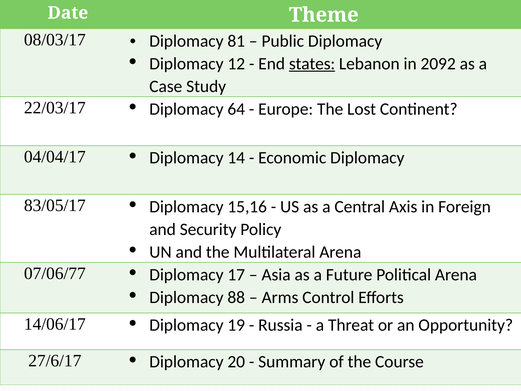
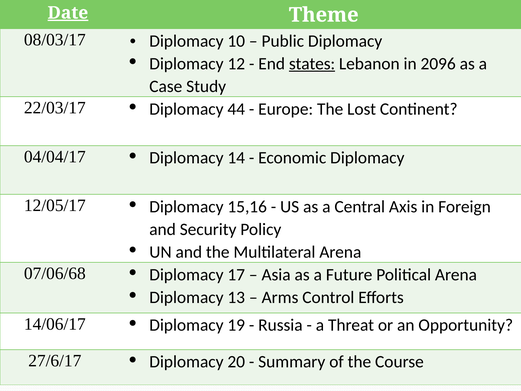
Date underline: none -> present
81: 81 -> 10
2092: 2092 -> 2096
64: 64 -> 44
83/05/17: 83/05/17 -> 12/05/17
07/06/77: 07/06/77 -> 07/06/68
88: 88 -> 13
